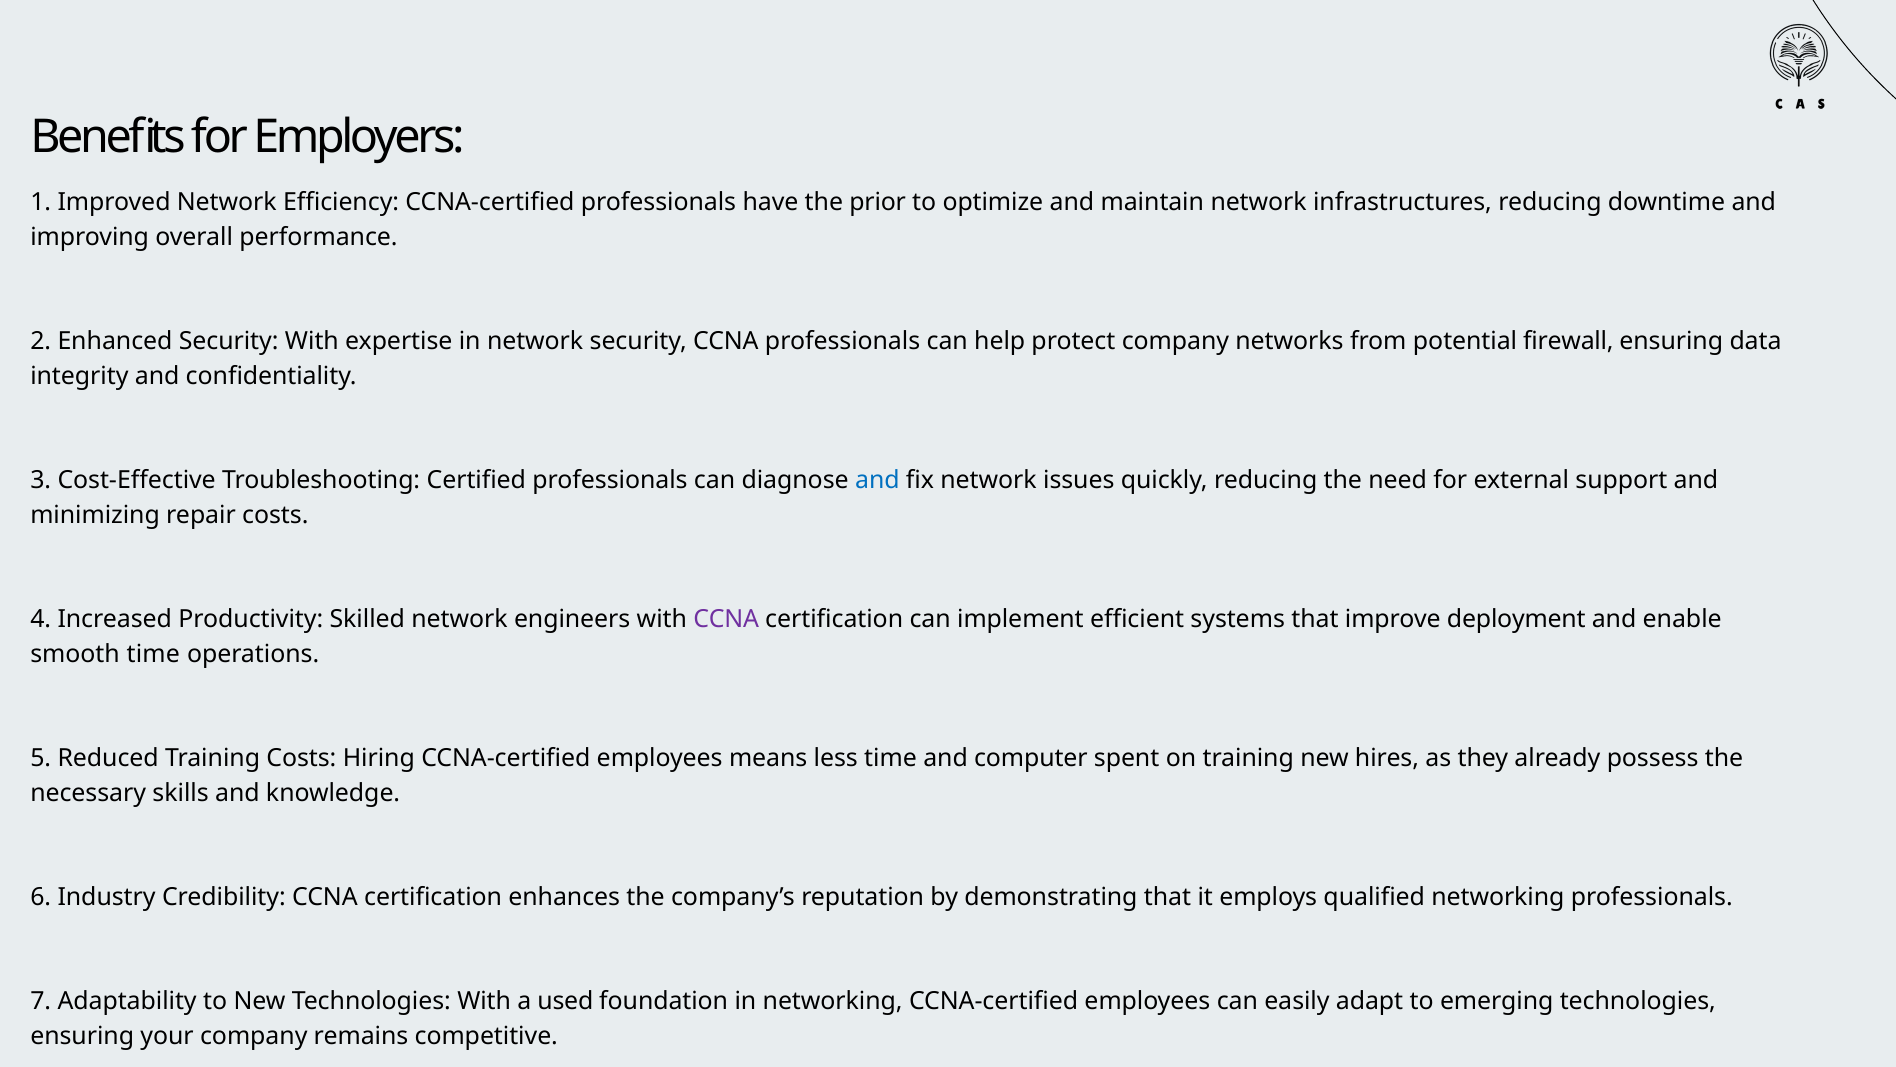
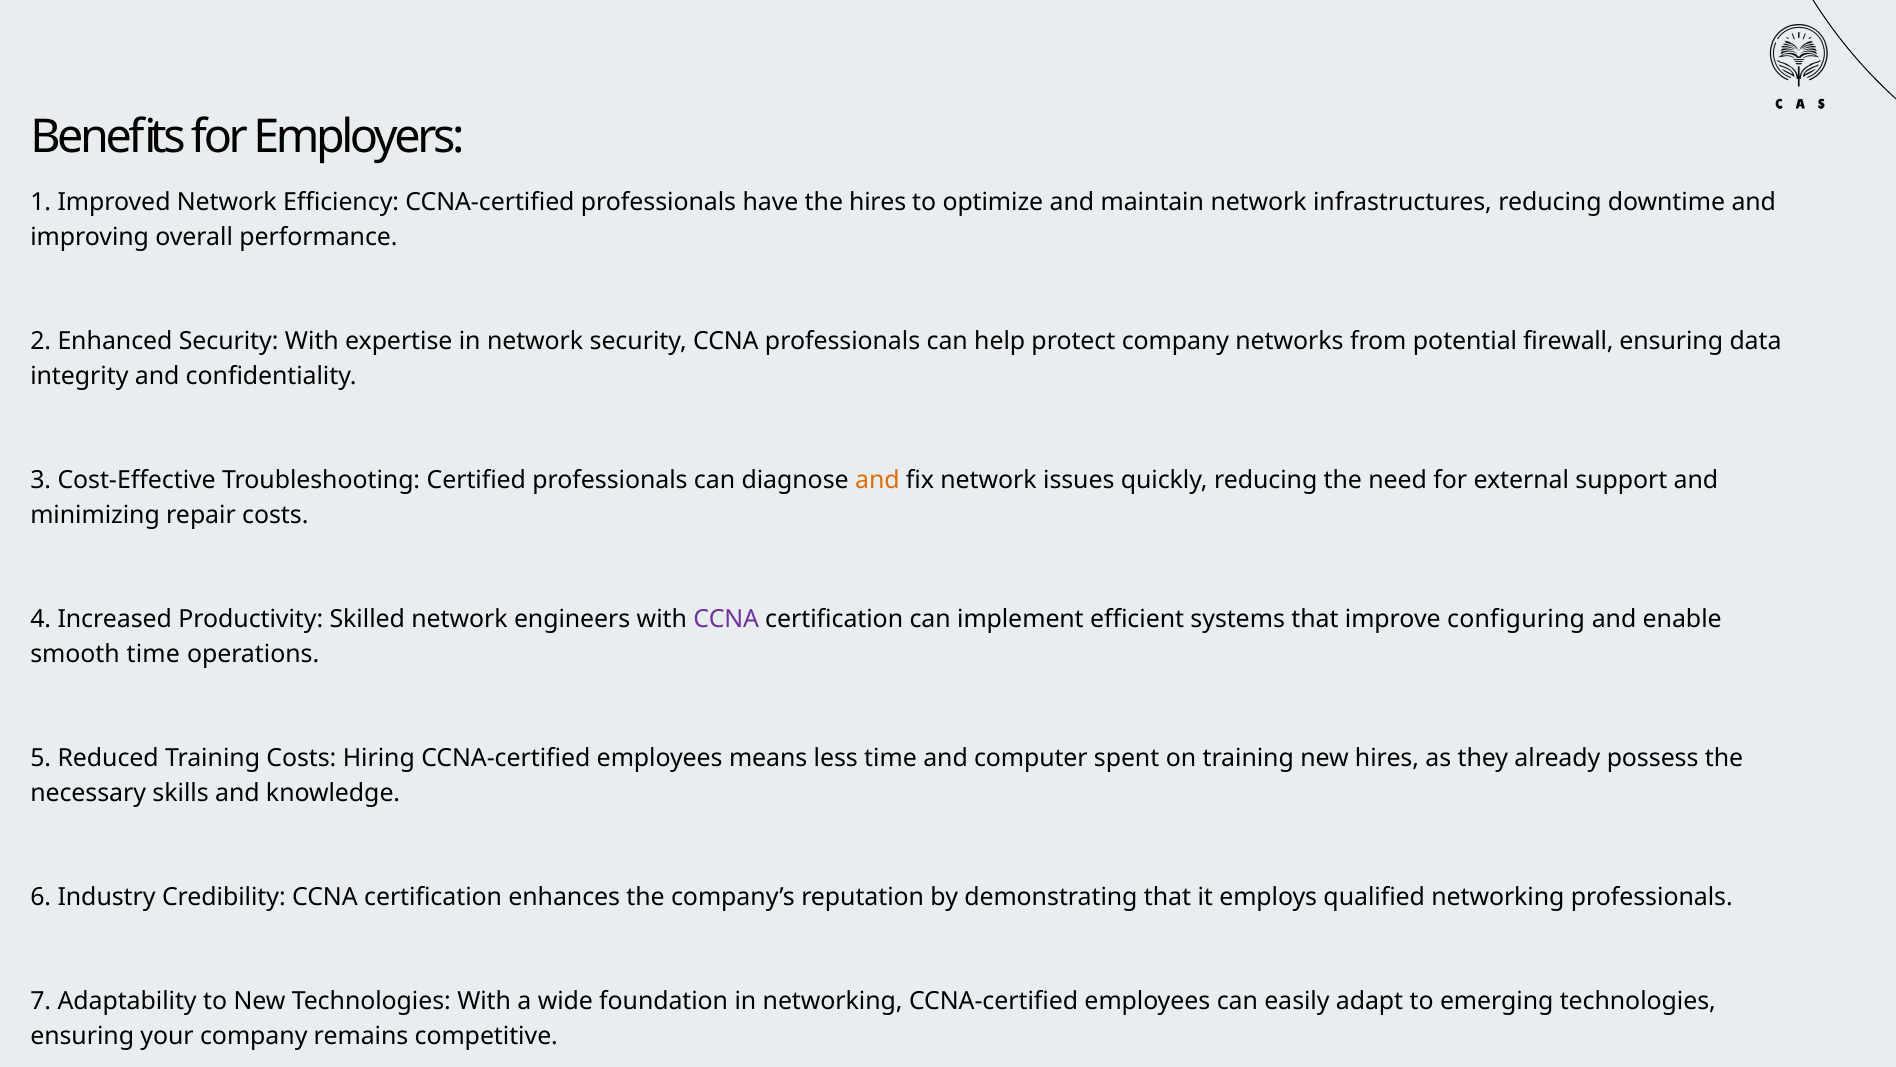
the prior: prior -> hires
and at (877, 480) colour: blue -> orange
deployment: deployment -> configuring
used: used -> wide
